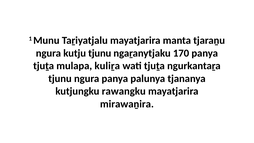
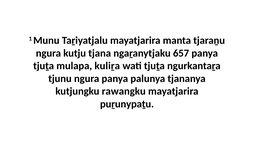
kutju tjunu: tjunu -> tjana
170: 170 -> 657
mirawaṉira: mirawaṉira -> puṟunypaṯu
